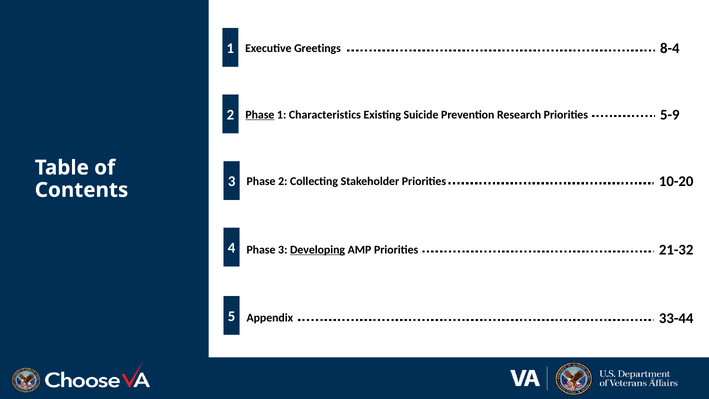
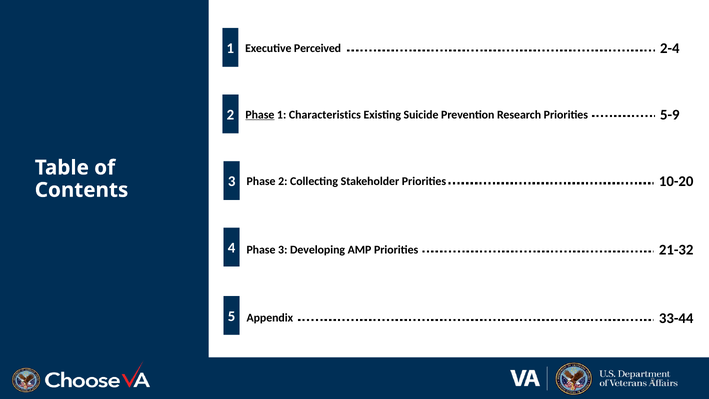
8-4: 8-4 -> 2-4
Greetings: Greetings -> Perceived
Developing underline: present -> none
